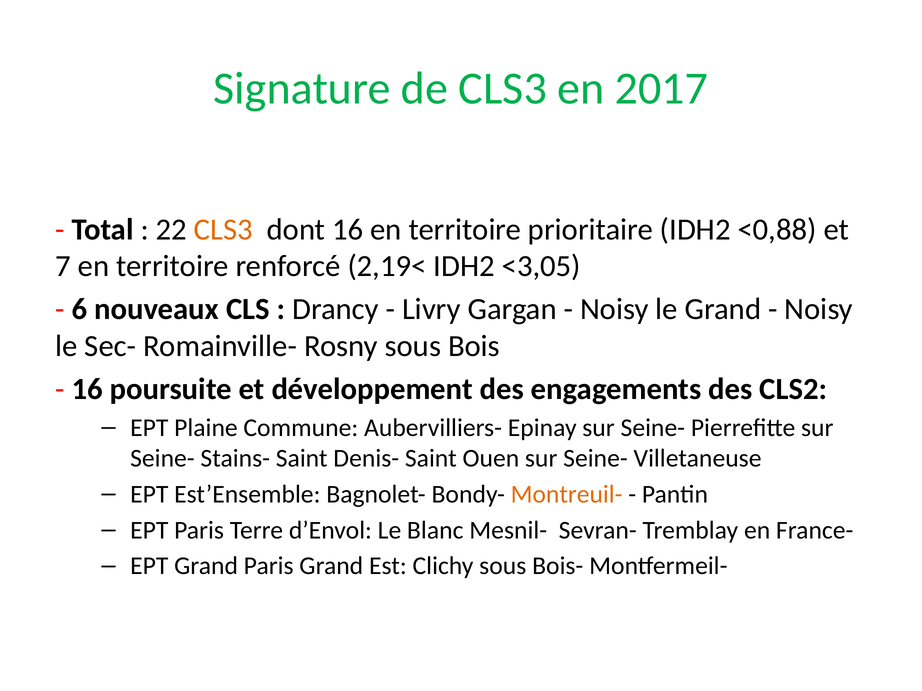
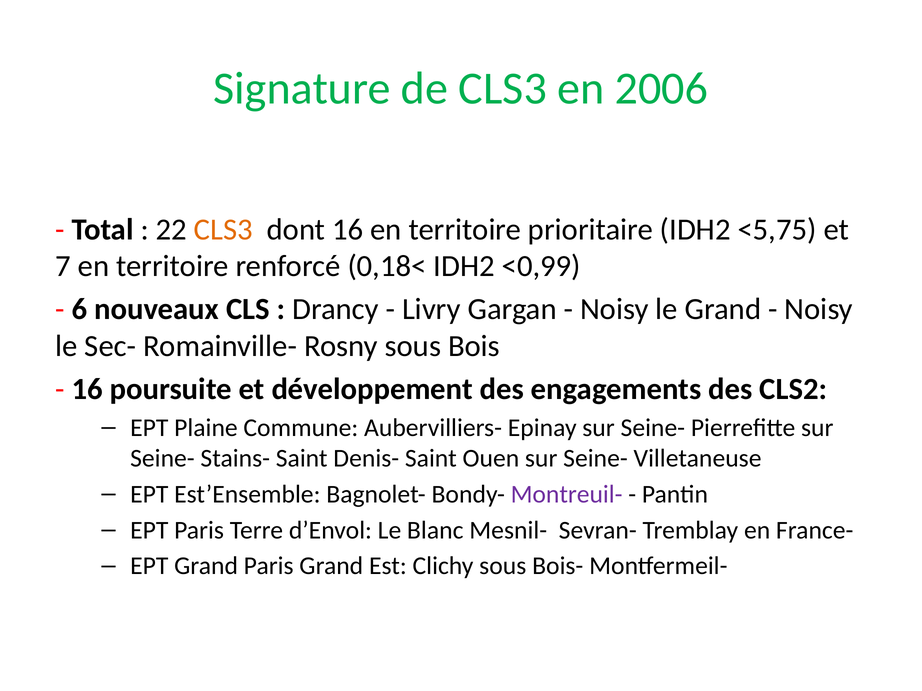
2017: 2017 -> 2006
<0,88: <0,88 -> <5,75
2,19<: 2,19< -> 0,18<
<3,05: <3,05 -> <0,99
Montreuil- colour: orange -> purple
